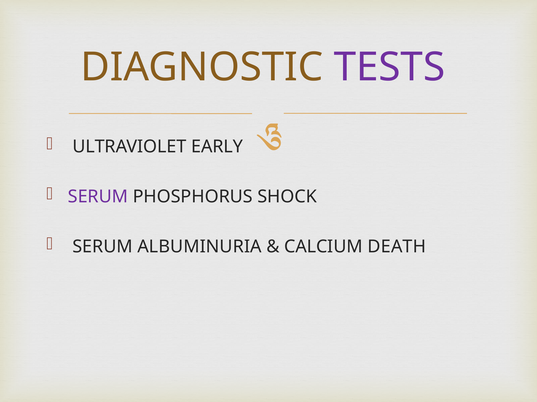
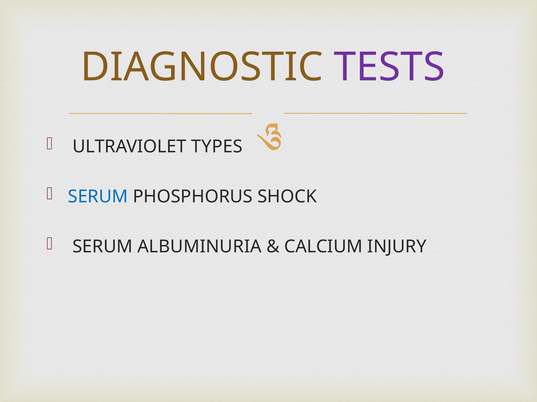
EARLY: EARLY -> TYPES
SERUM at (98, 197) colour: purple -> blue
DEATH: DEATH -> INJURY
